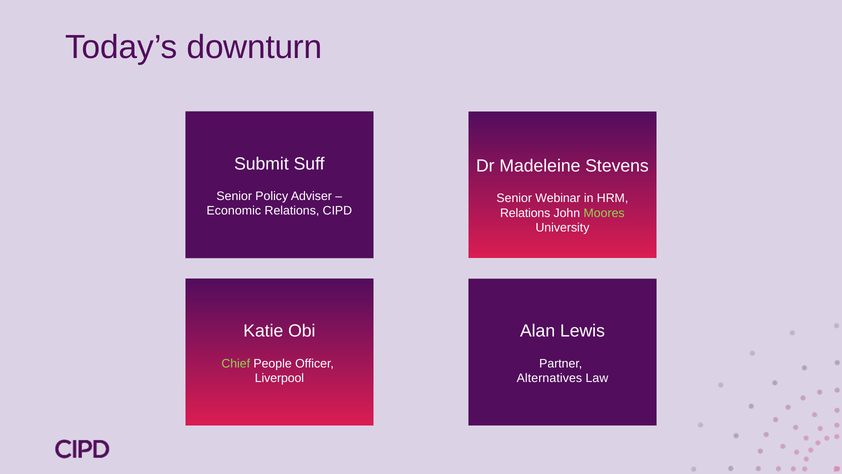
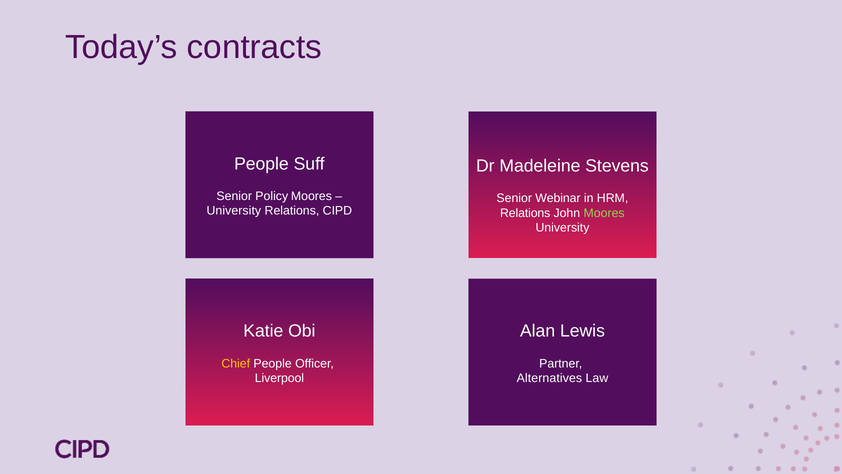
downturn: downturn -> contracts
Submit at (261, 164): Submit -> People
Policy Adviser: Adviser -> Moores
Economic at (234, 211): Economic -> University
Chief colour: light green -> yellow
